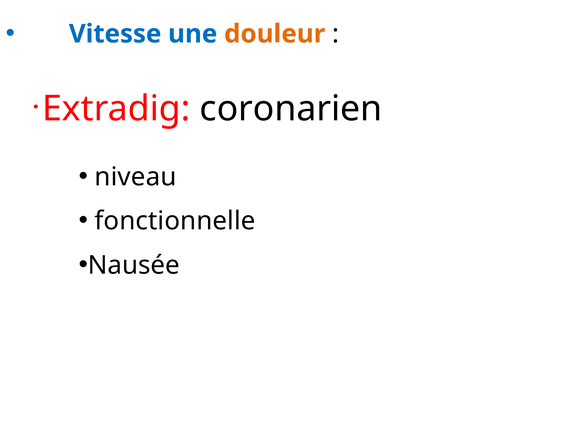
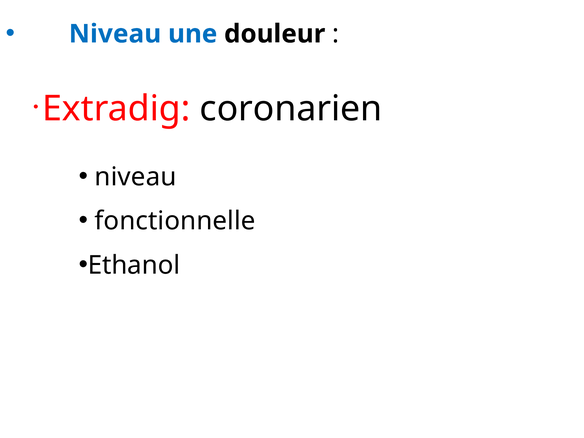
Vitesse at (115, 34): Vitesse -> Niveau
douleur colour: orange -> black
Nausée: Nausée -> Ethanol
